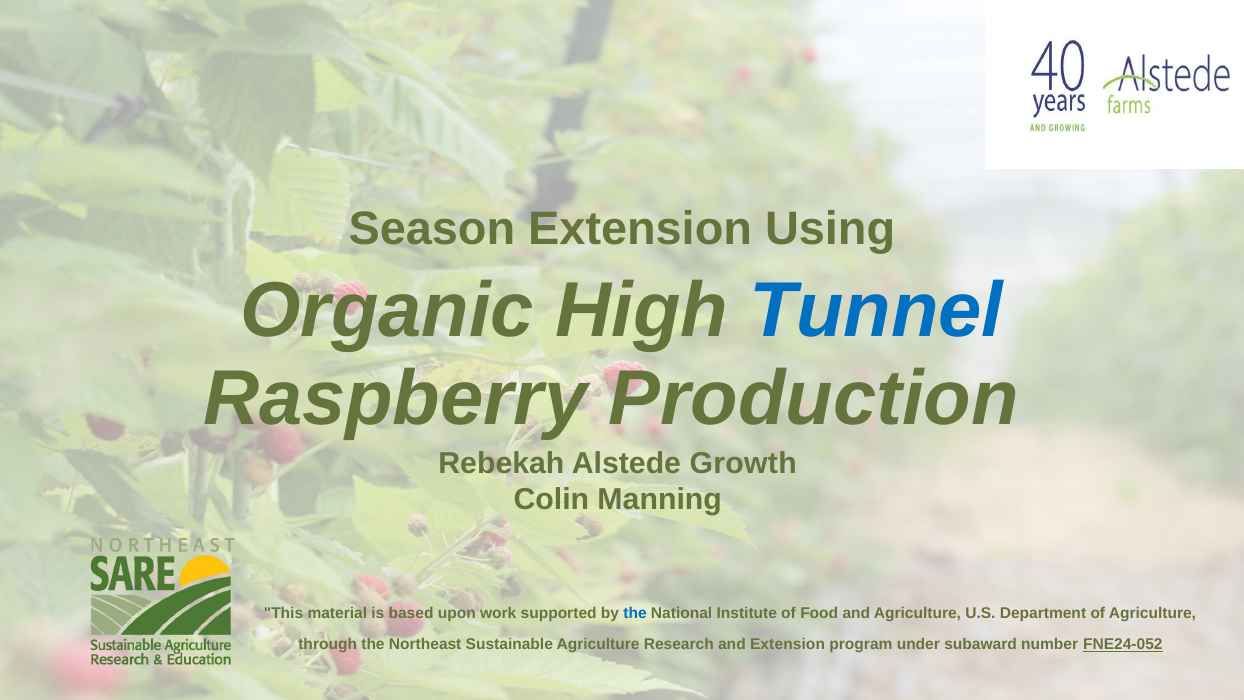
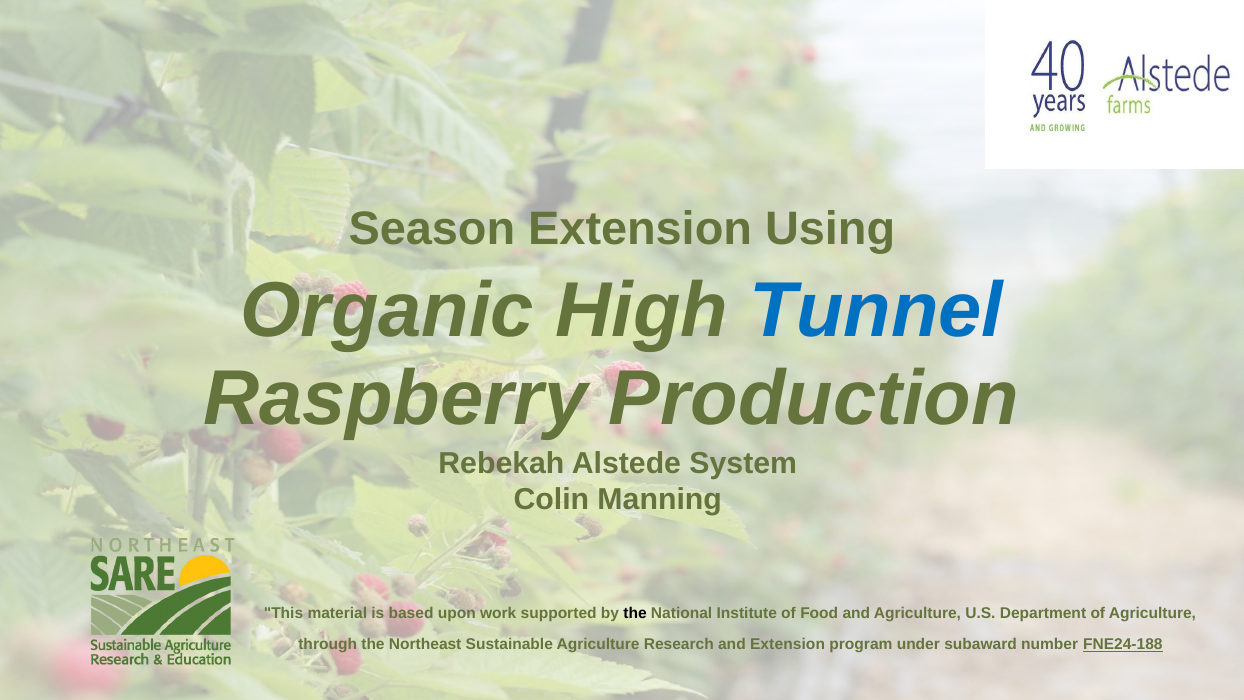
Growth: Growth -> System
the at (635, 613) colour: blue -> black
FNE24-052: FNE24-052 -> FNE24-188
